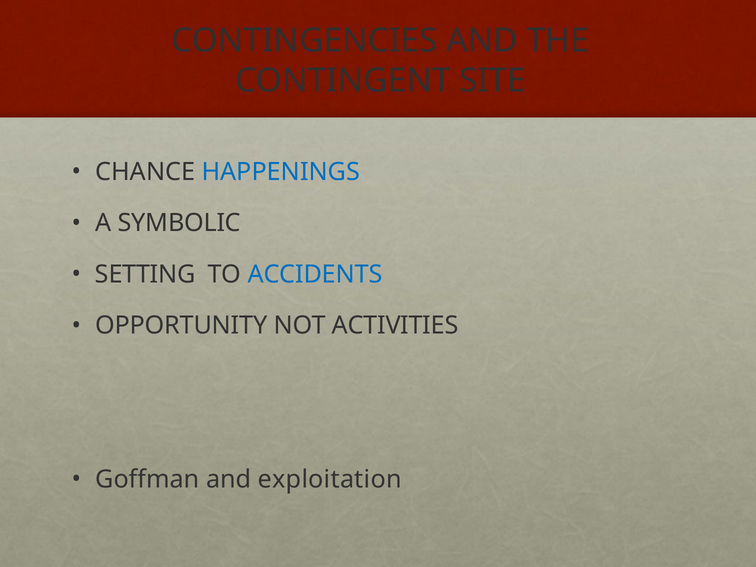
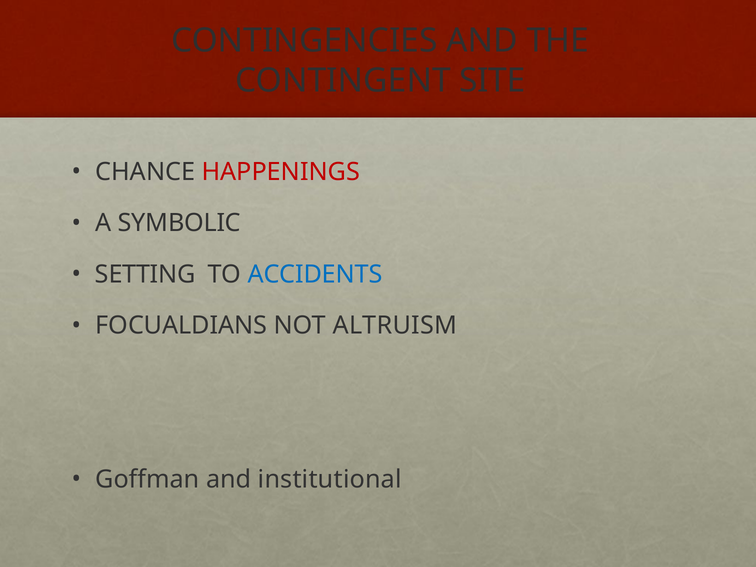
HAPPENINGS colour: blue -> red
OPPORTUNITY: OPPORTUNITY -> FOCUALDIANS
ACTIVITIES: ACTIVITIES -> ALTRUISM
exploitation: exploitation -> institutional
